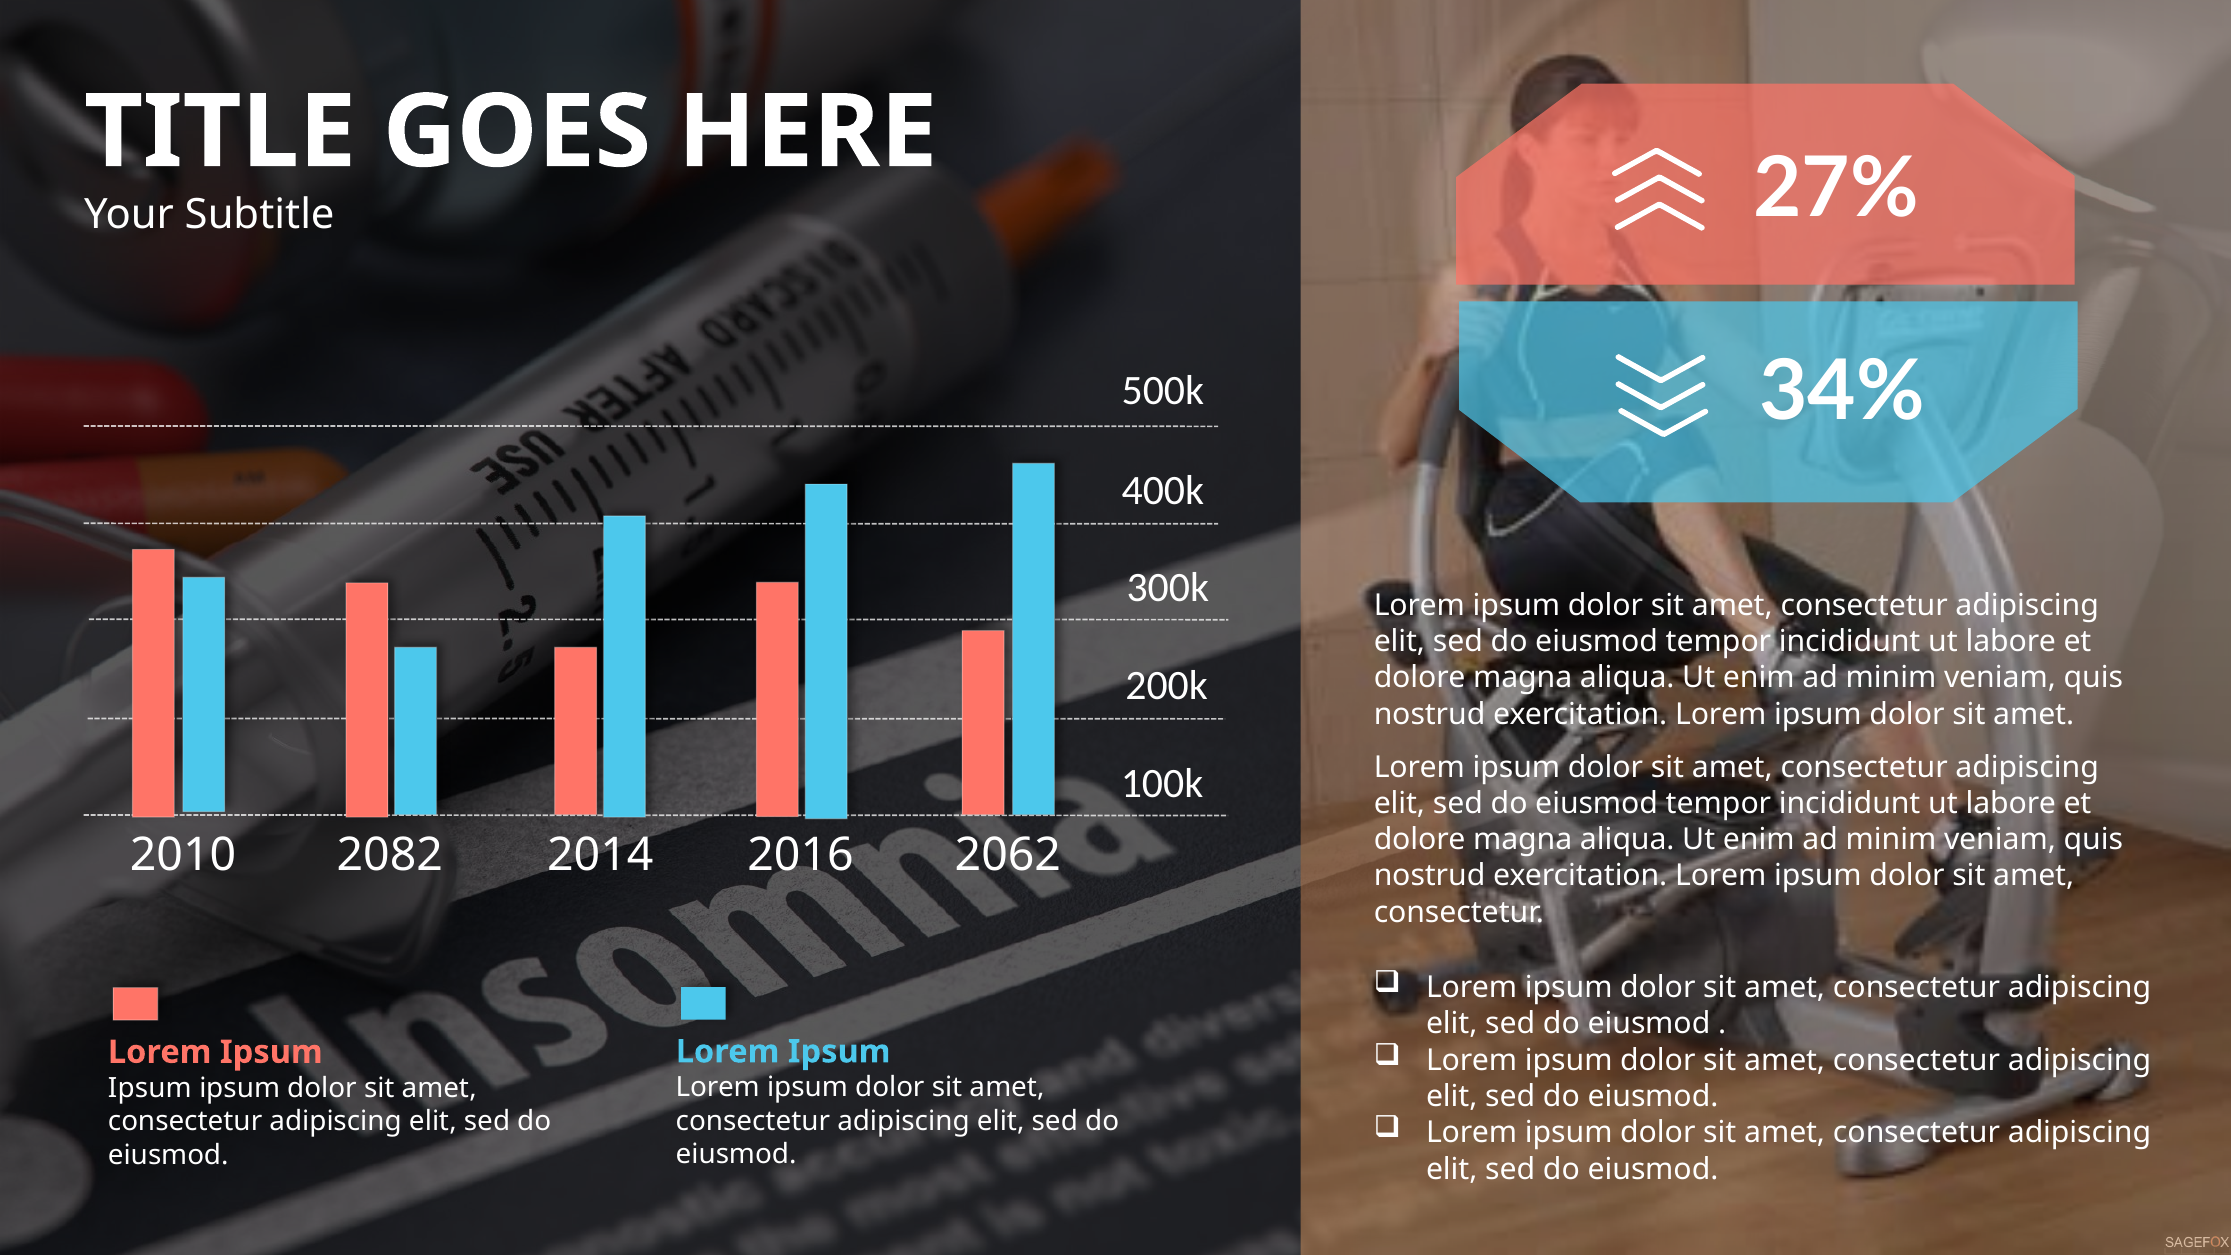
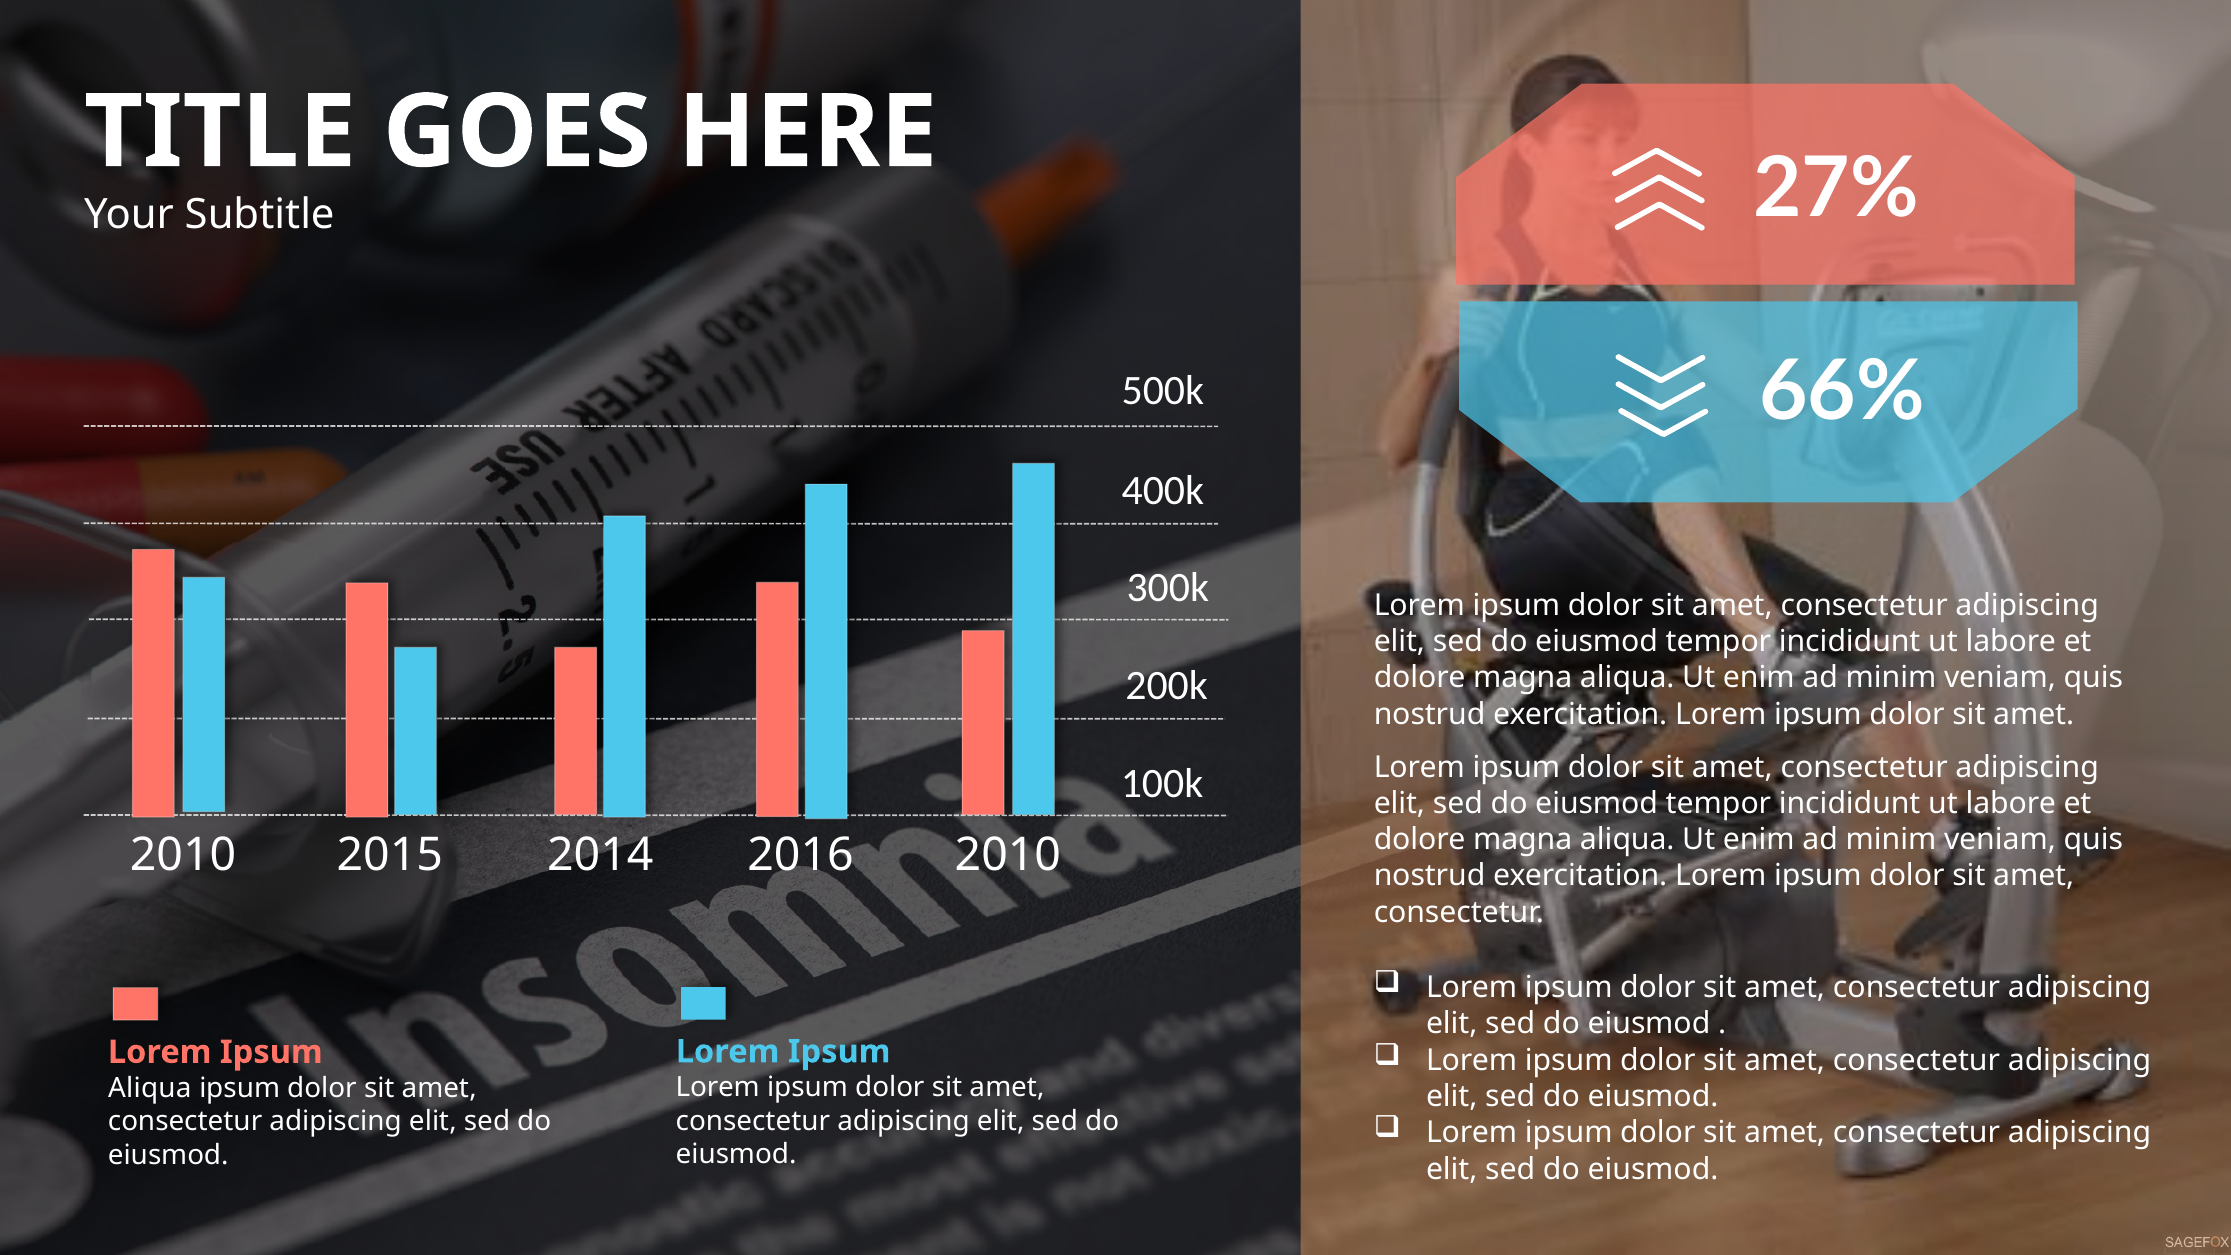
34%: 34% -> 66%
2082: 2082 -> 2015
2016 2062: 2062 -> 2010
Ipsum at (150, 1088): Ipsum -> Aliqua
